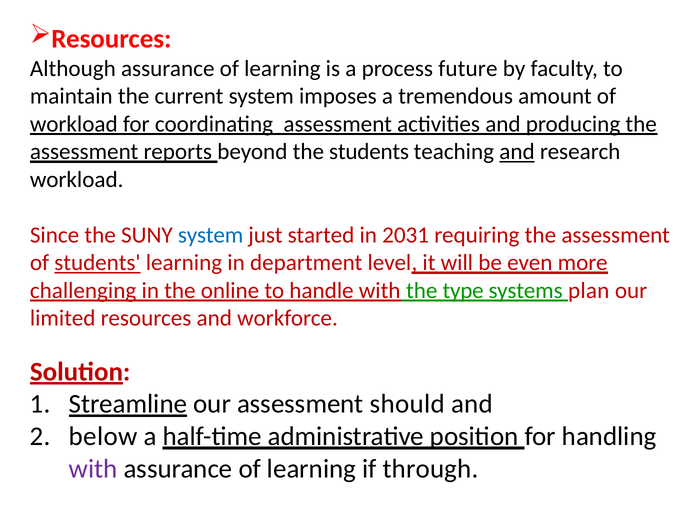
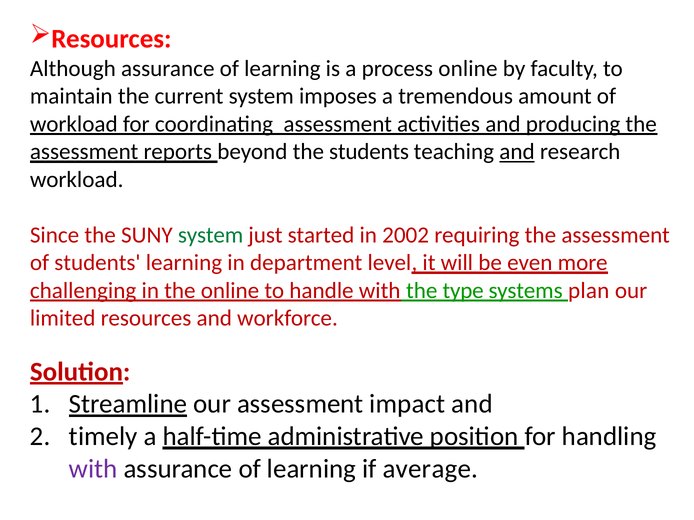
process future: future -> online
system at (211, 235) colour: blue -> green
2031: 2031 -> 2002
students at (97, 263) underline: present -> none
should: should -> impact
below: below -> timely
through: through -> average
